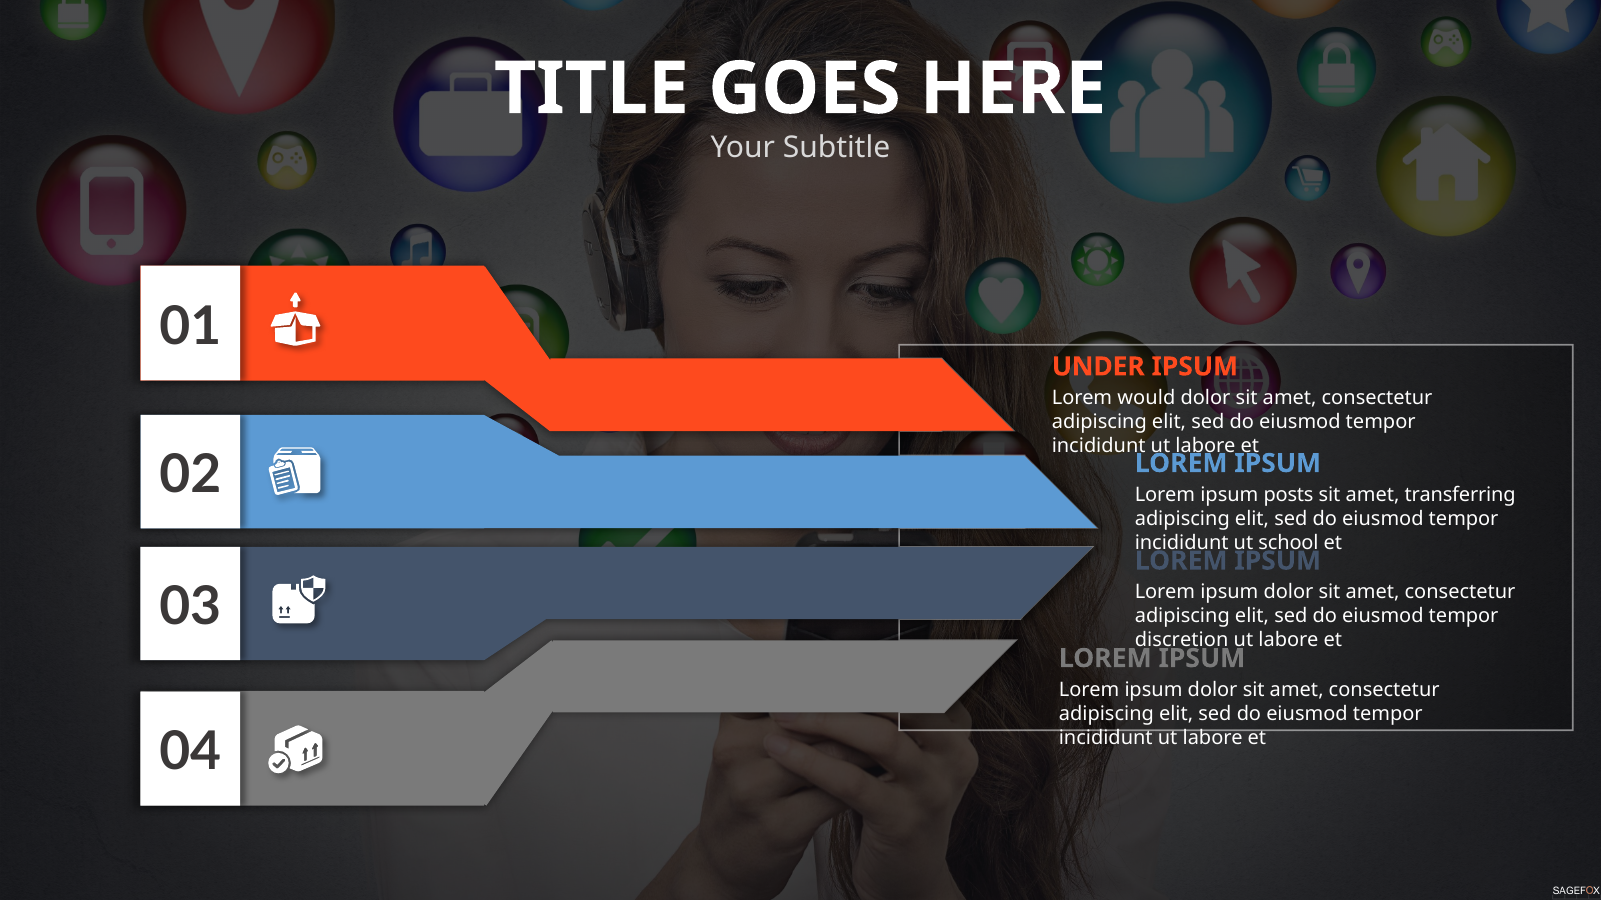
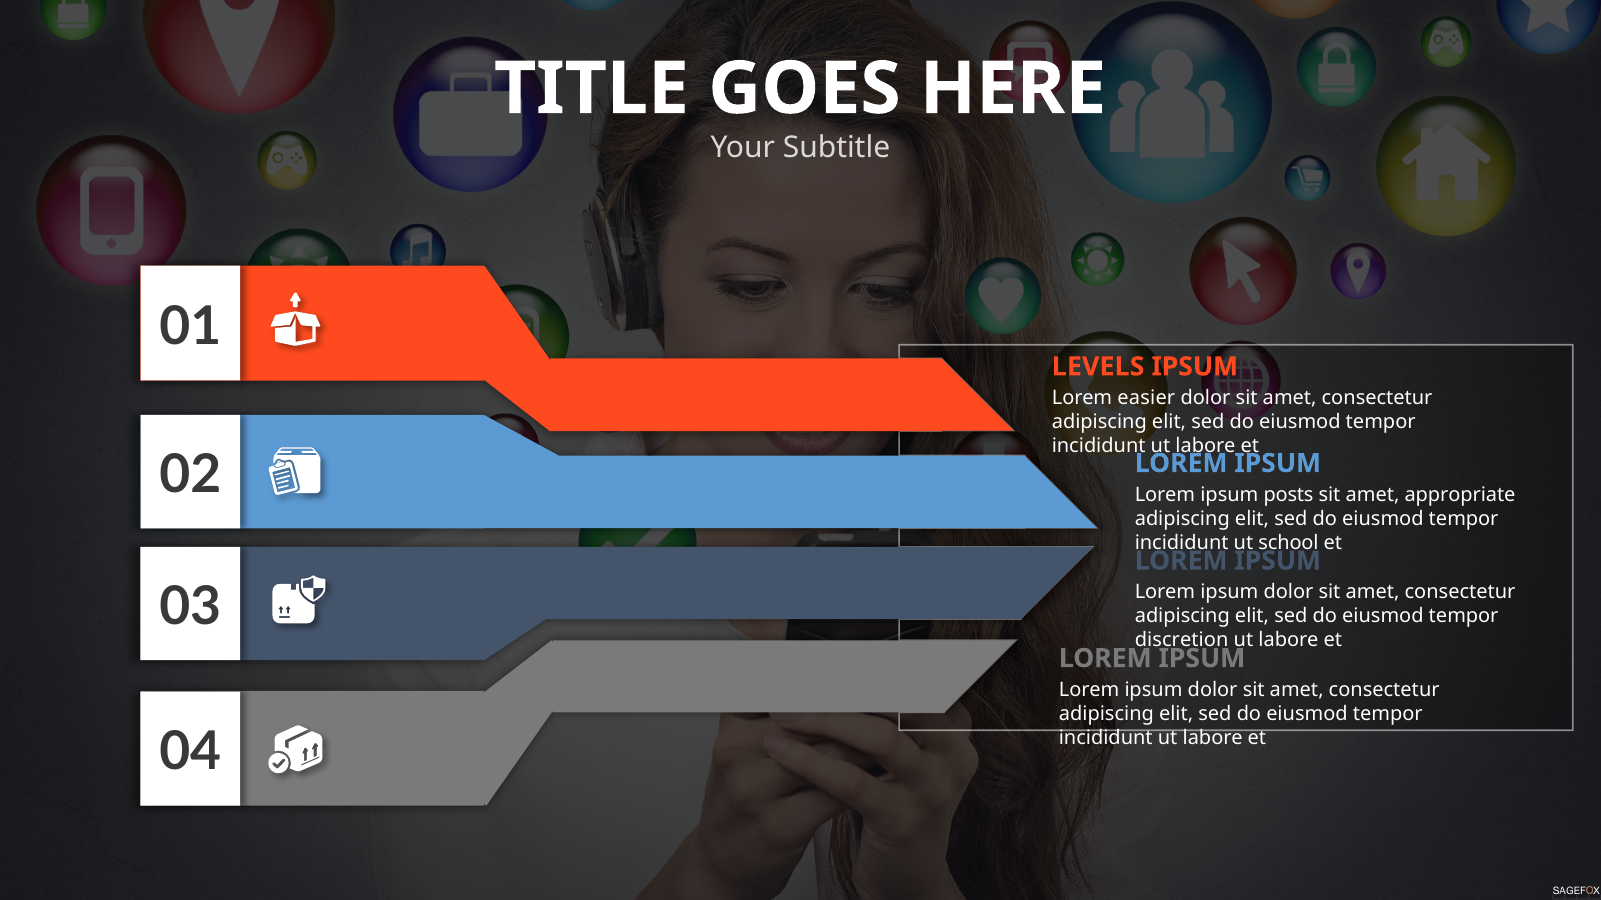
UNDER: UNDER -> LEVELS
would: would -> easier
transferring: transferring -> appropriate
